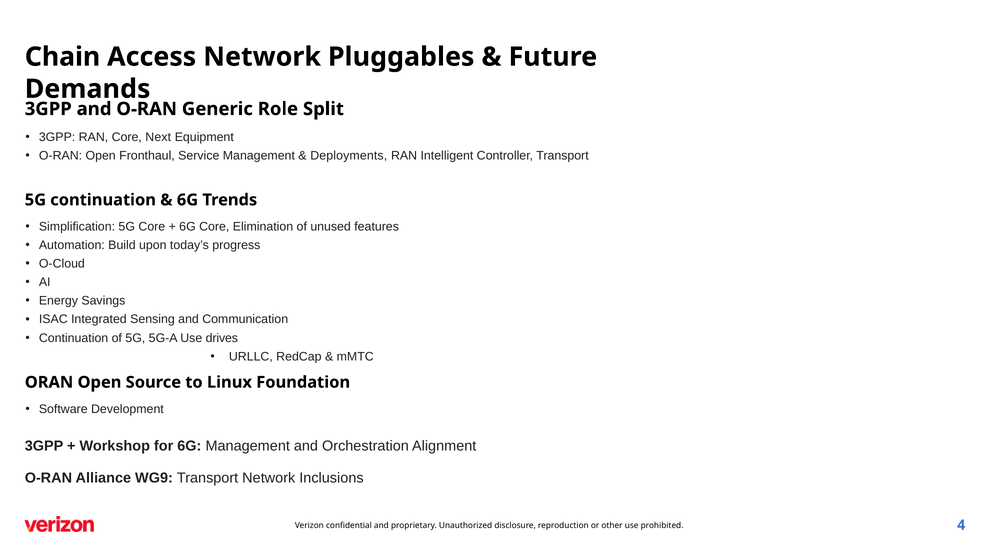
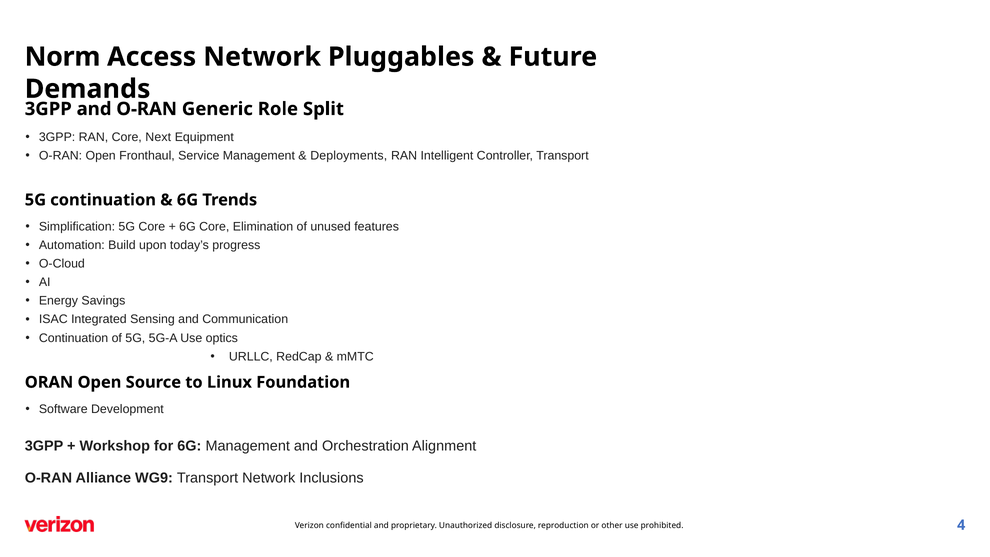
Chain: Chain -> Norm
drives: drives -> optics
